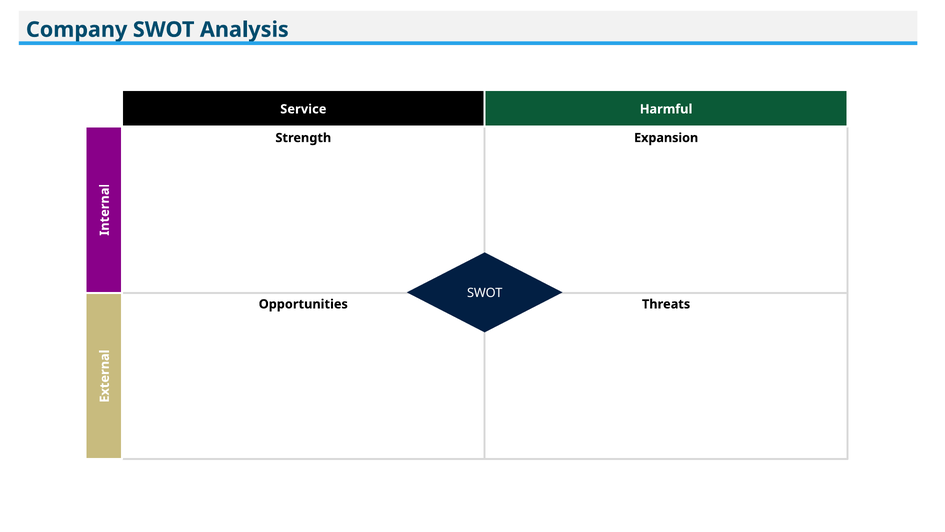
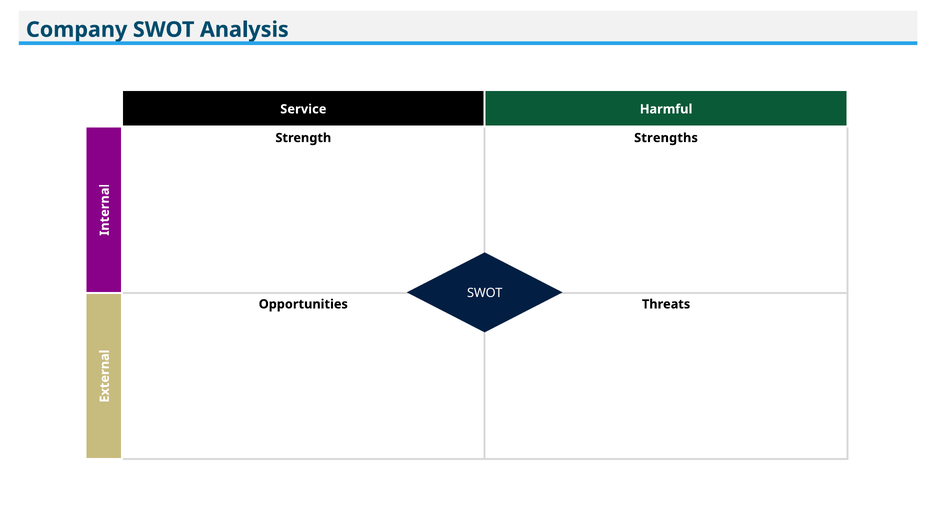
Expansion: Expansion -> Strengths
